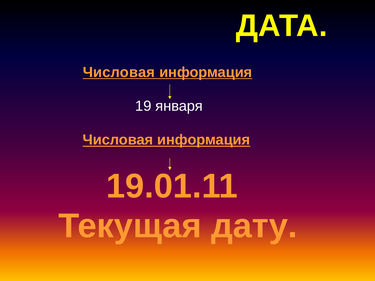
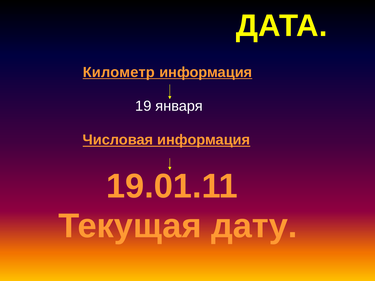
Числовая at (119, 72): Числовая -> Километр
